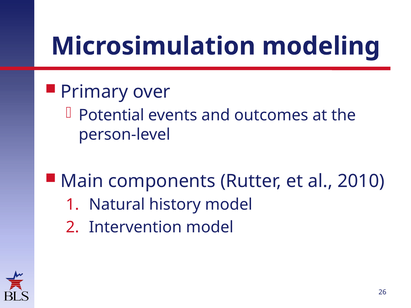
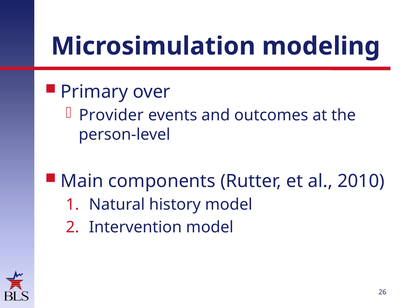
Potential: Potential -> Provider
